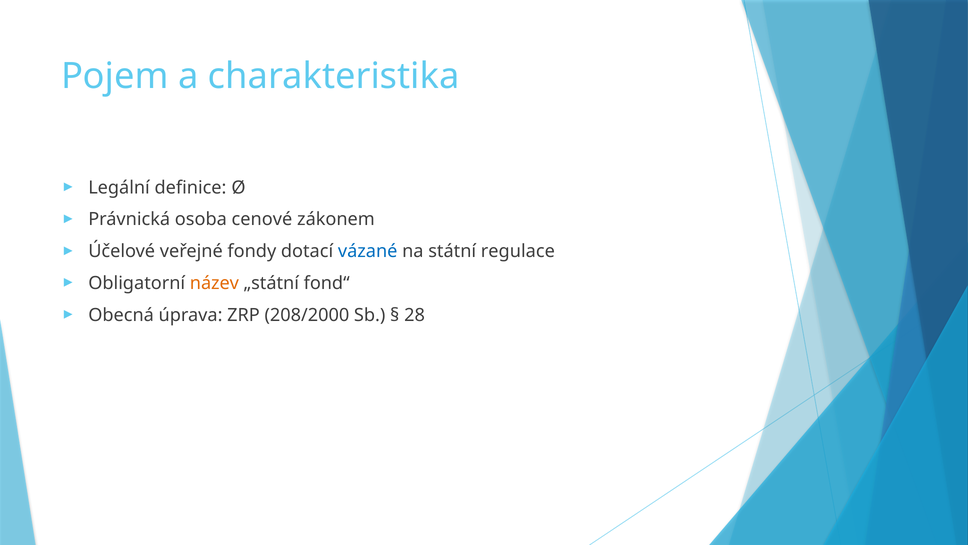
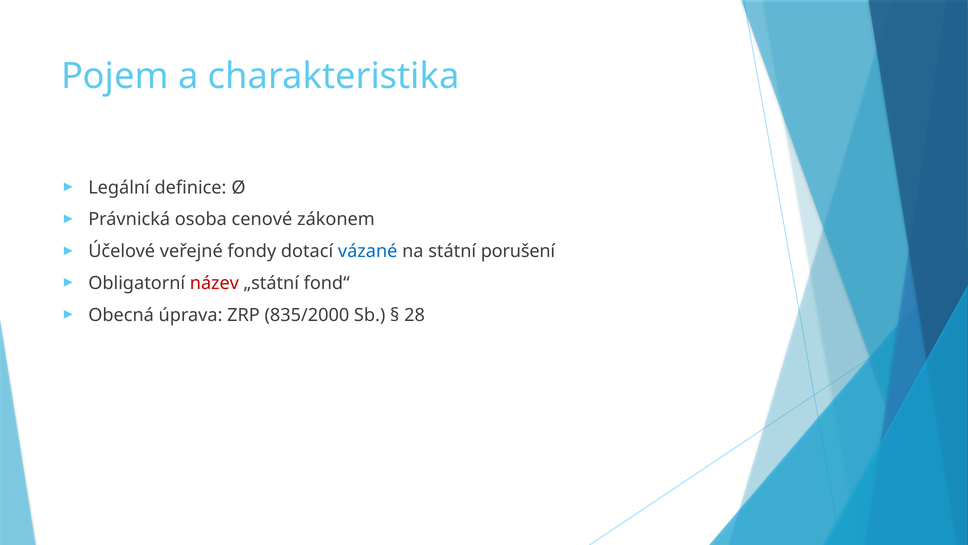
regulace: regulace -> porušení
název colour: orange -> red
208/2000: 208/2000 -> 835/2000
